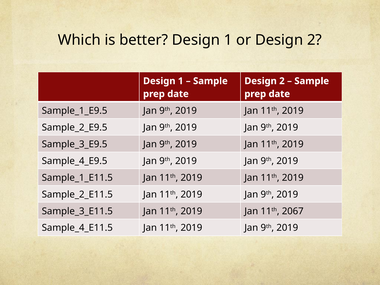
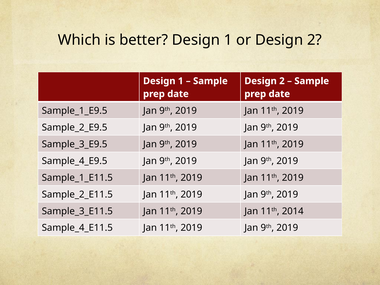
2067: 2067 -> 2014
